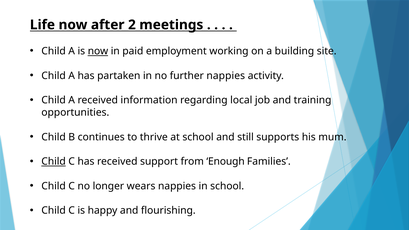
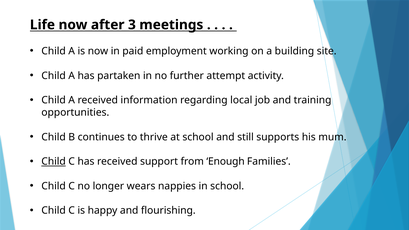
2: 2 -> 3
now at (98, 51) underline: present -> none
further nappies: nappies -> attempt
